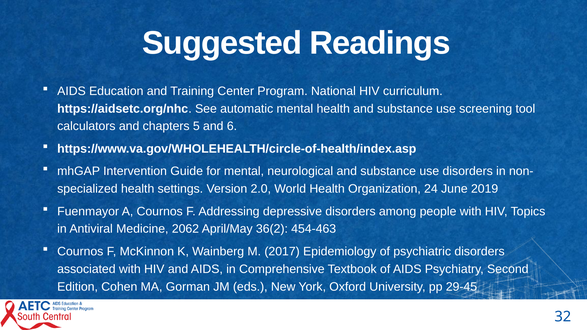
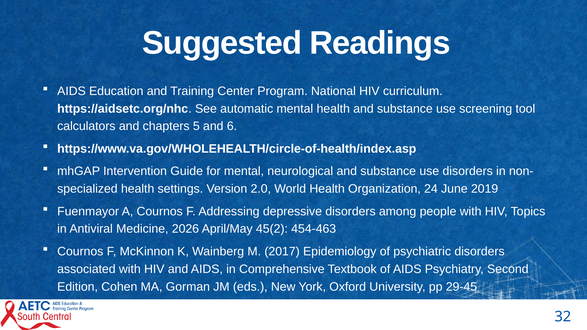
2062: 2062 -> 2026
36(2: 36(2 -> 45(2
